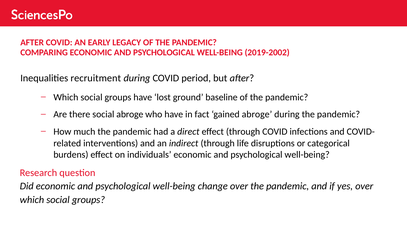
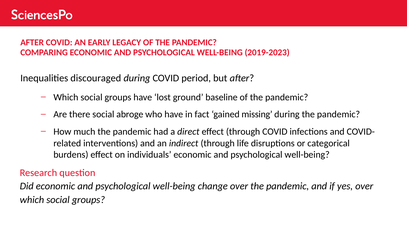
2019-2002: 2019-2002 -> 2019-2023
recruitment: recruitment -> discouraged
gained abroge: abroge -> missing
